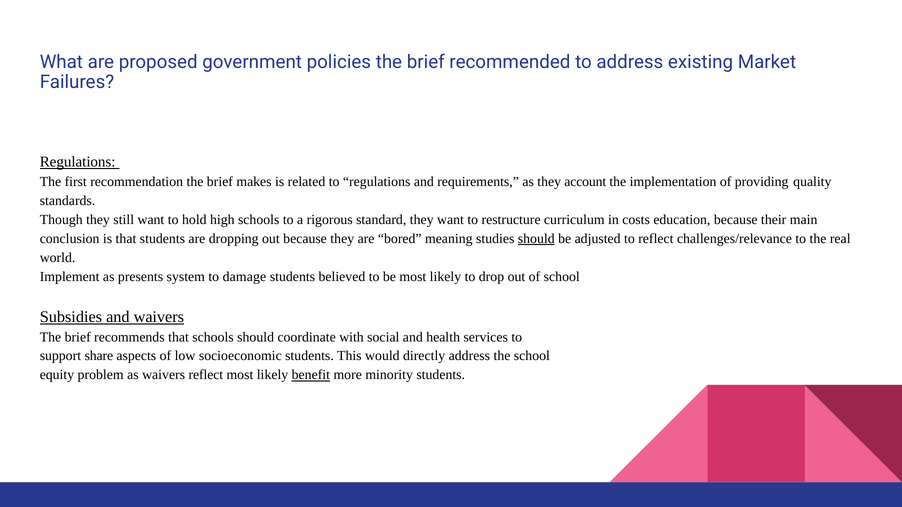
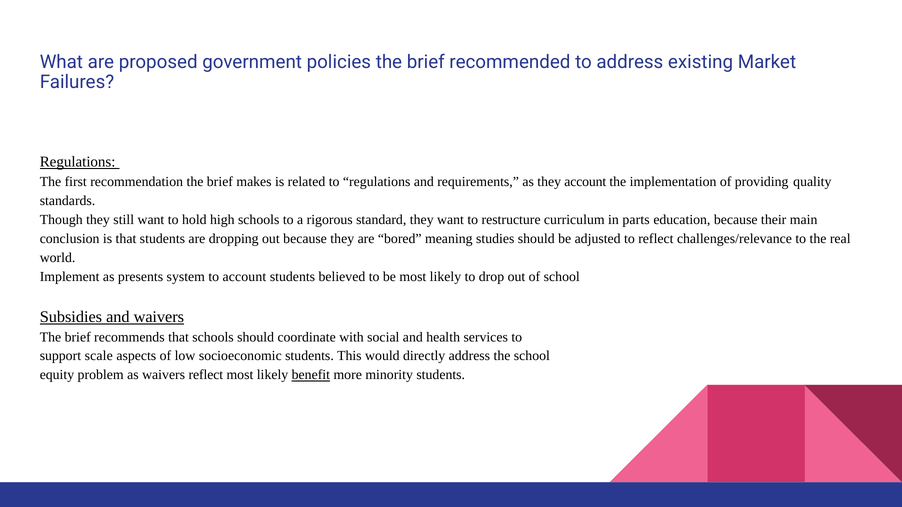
costs: costs -> parts
should at (536, 239) underline: present -> none
to damage: damage -> account
share: share -> scale
